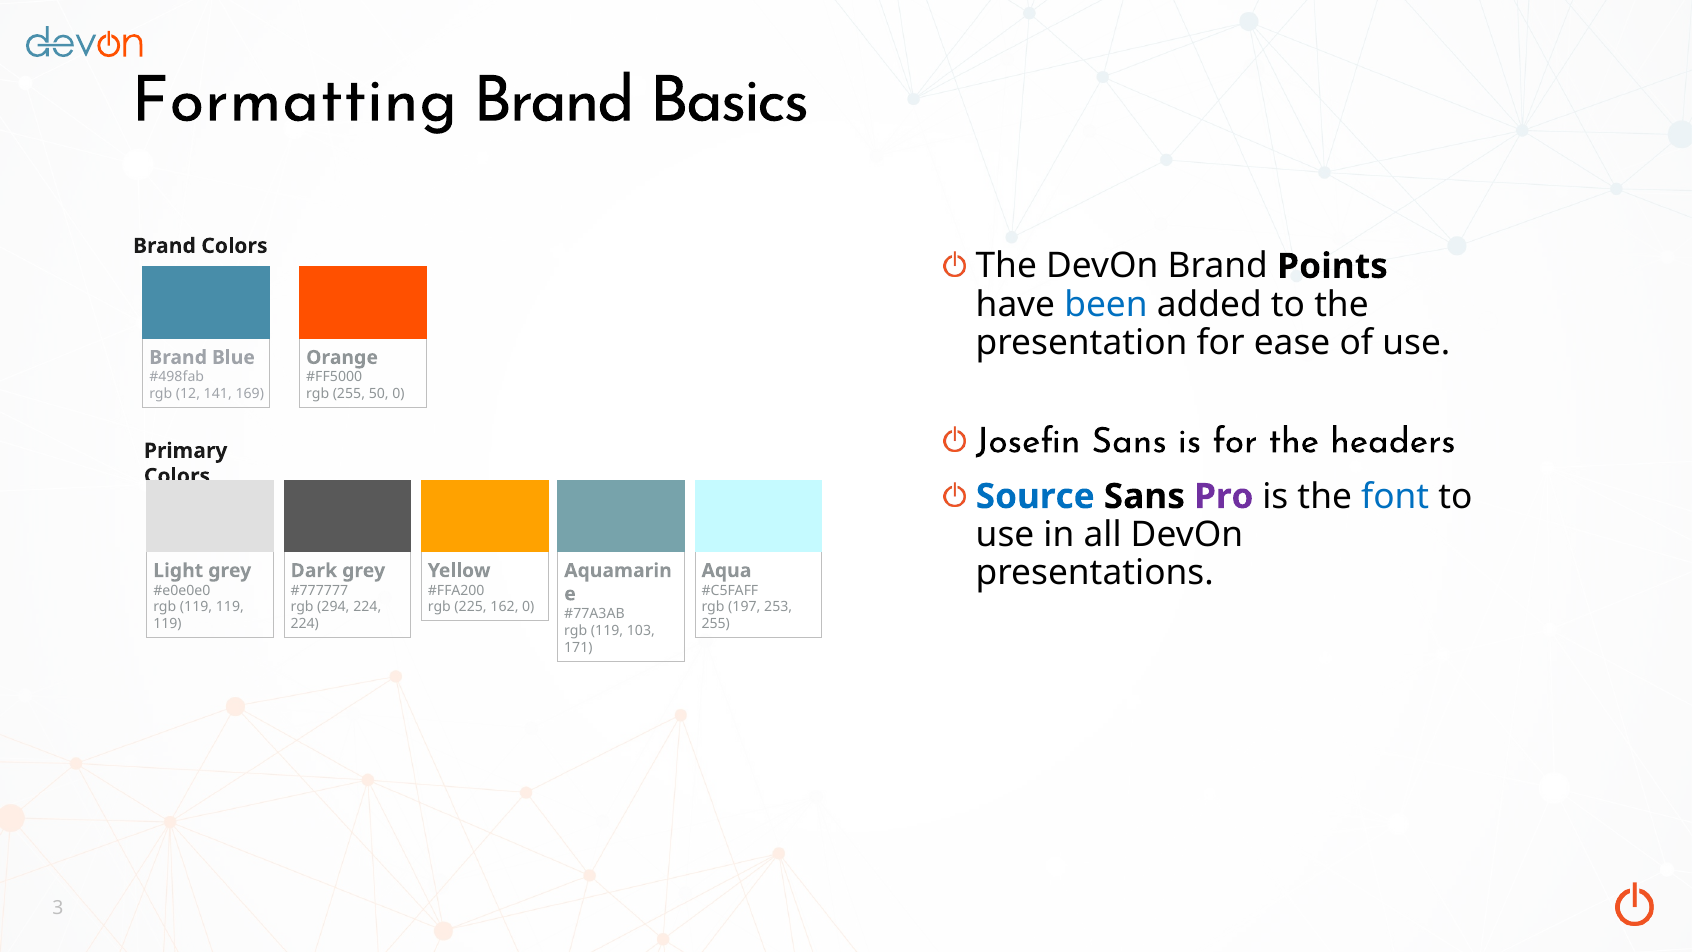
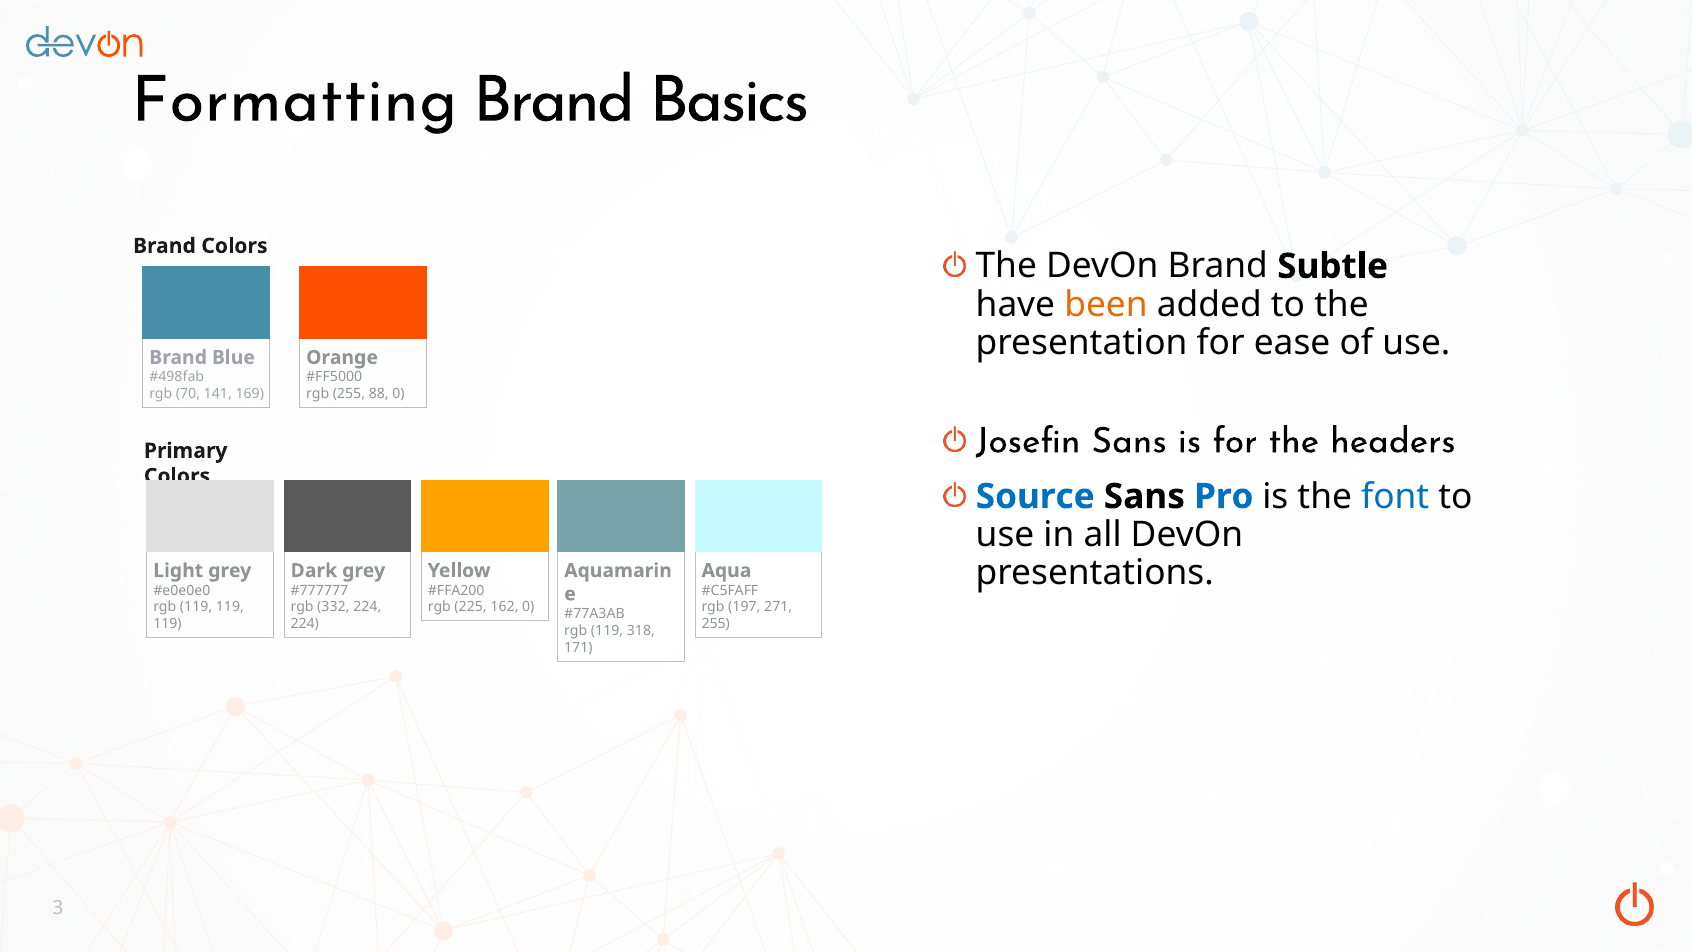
Points: Points -> Subtle
been colour: blue -> orange
12: 12 -> 70
50: 50 -> 88
Pro colour: purple -> blue
294: 294 -> 332
253: 253 -> 271
103: 103 -> 318
